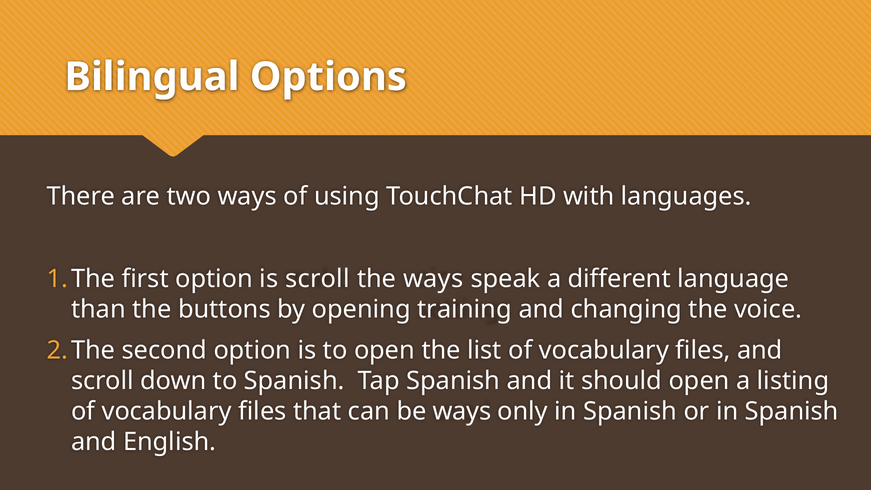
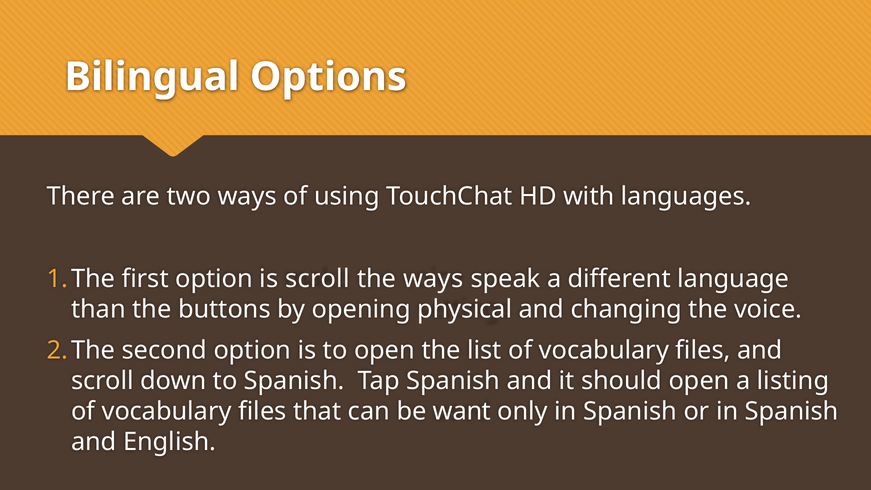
training: training -> physical
be ways: ways -> want
